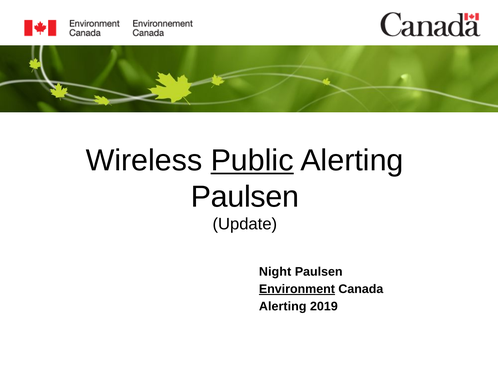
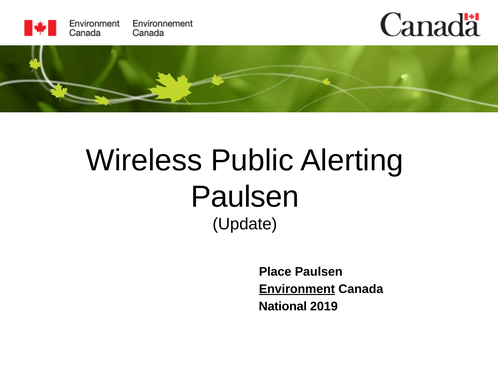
Public underline: present -> none
Night: Night -> Place
Alerting at (283, 307): Alerting -> National
